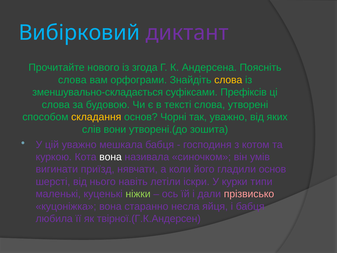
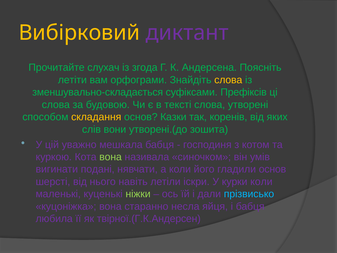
Вибірковий colour: light blue -> yellow
нового: нового -> слухач
слова at (72, 80): слова -> летіти
Чорні: Чорні -> Казки
так уважно: уважно -> коренів
вона at (111, 157) colour: white -> light green
приїзд: приїзд -> подані
курки типи: типи -> коли
прізвисько colour: pink -> light blue
